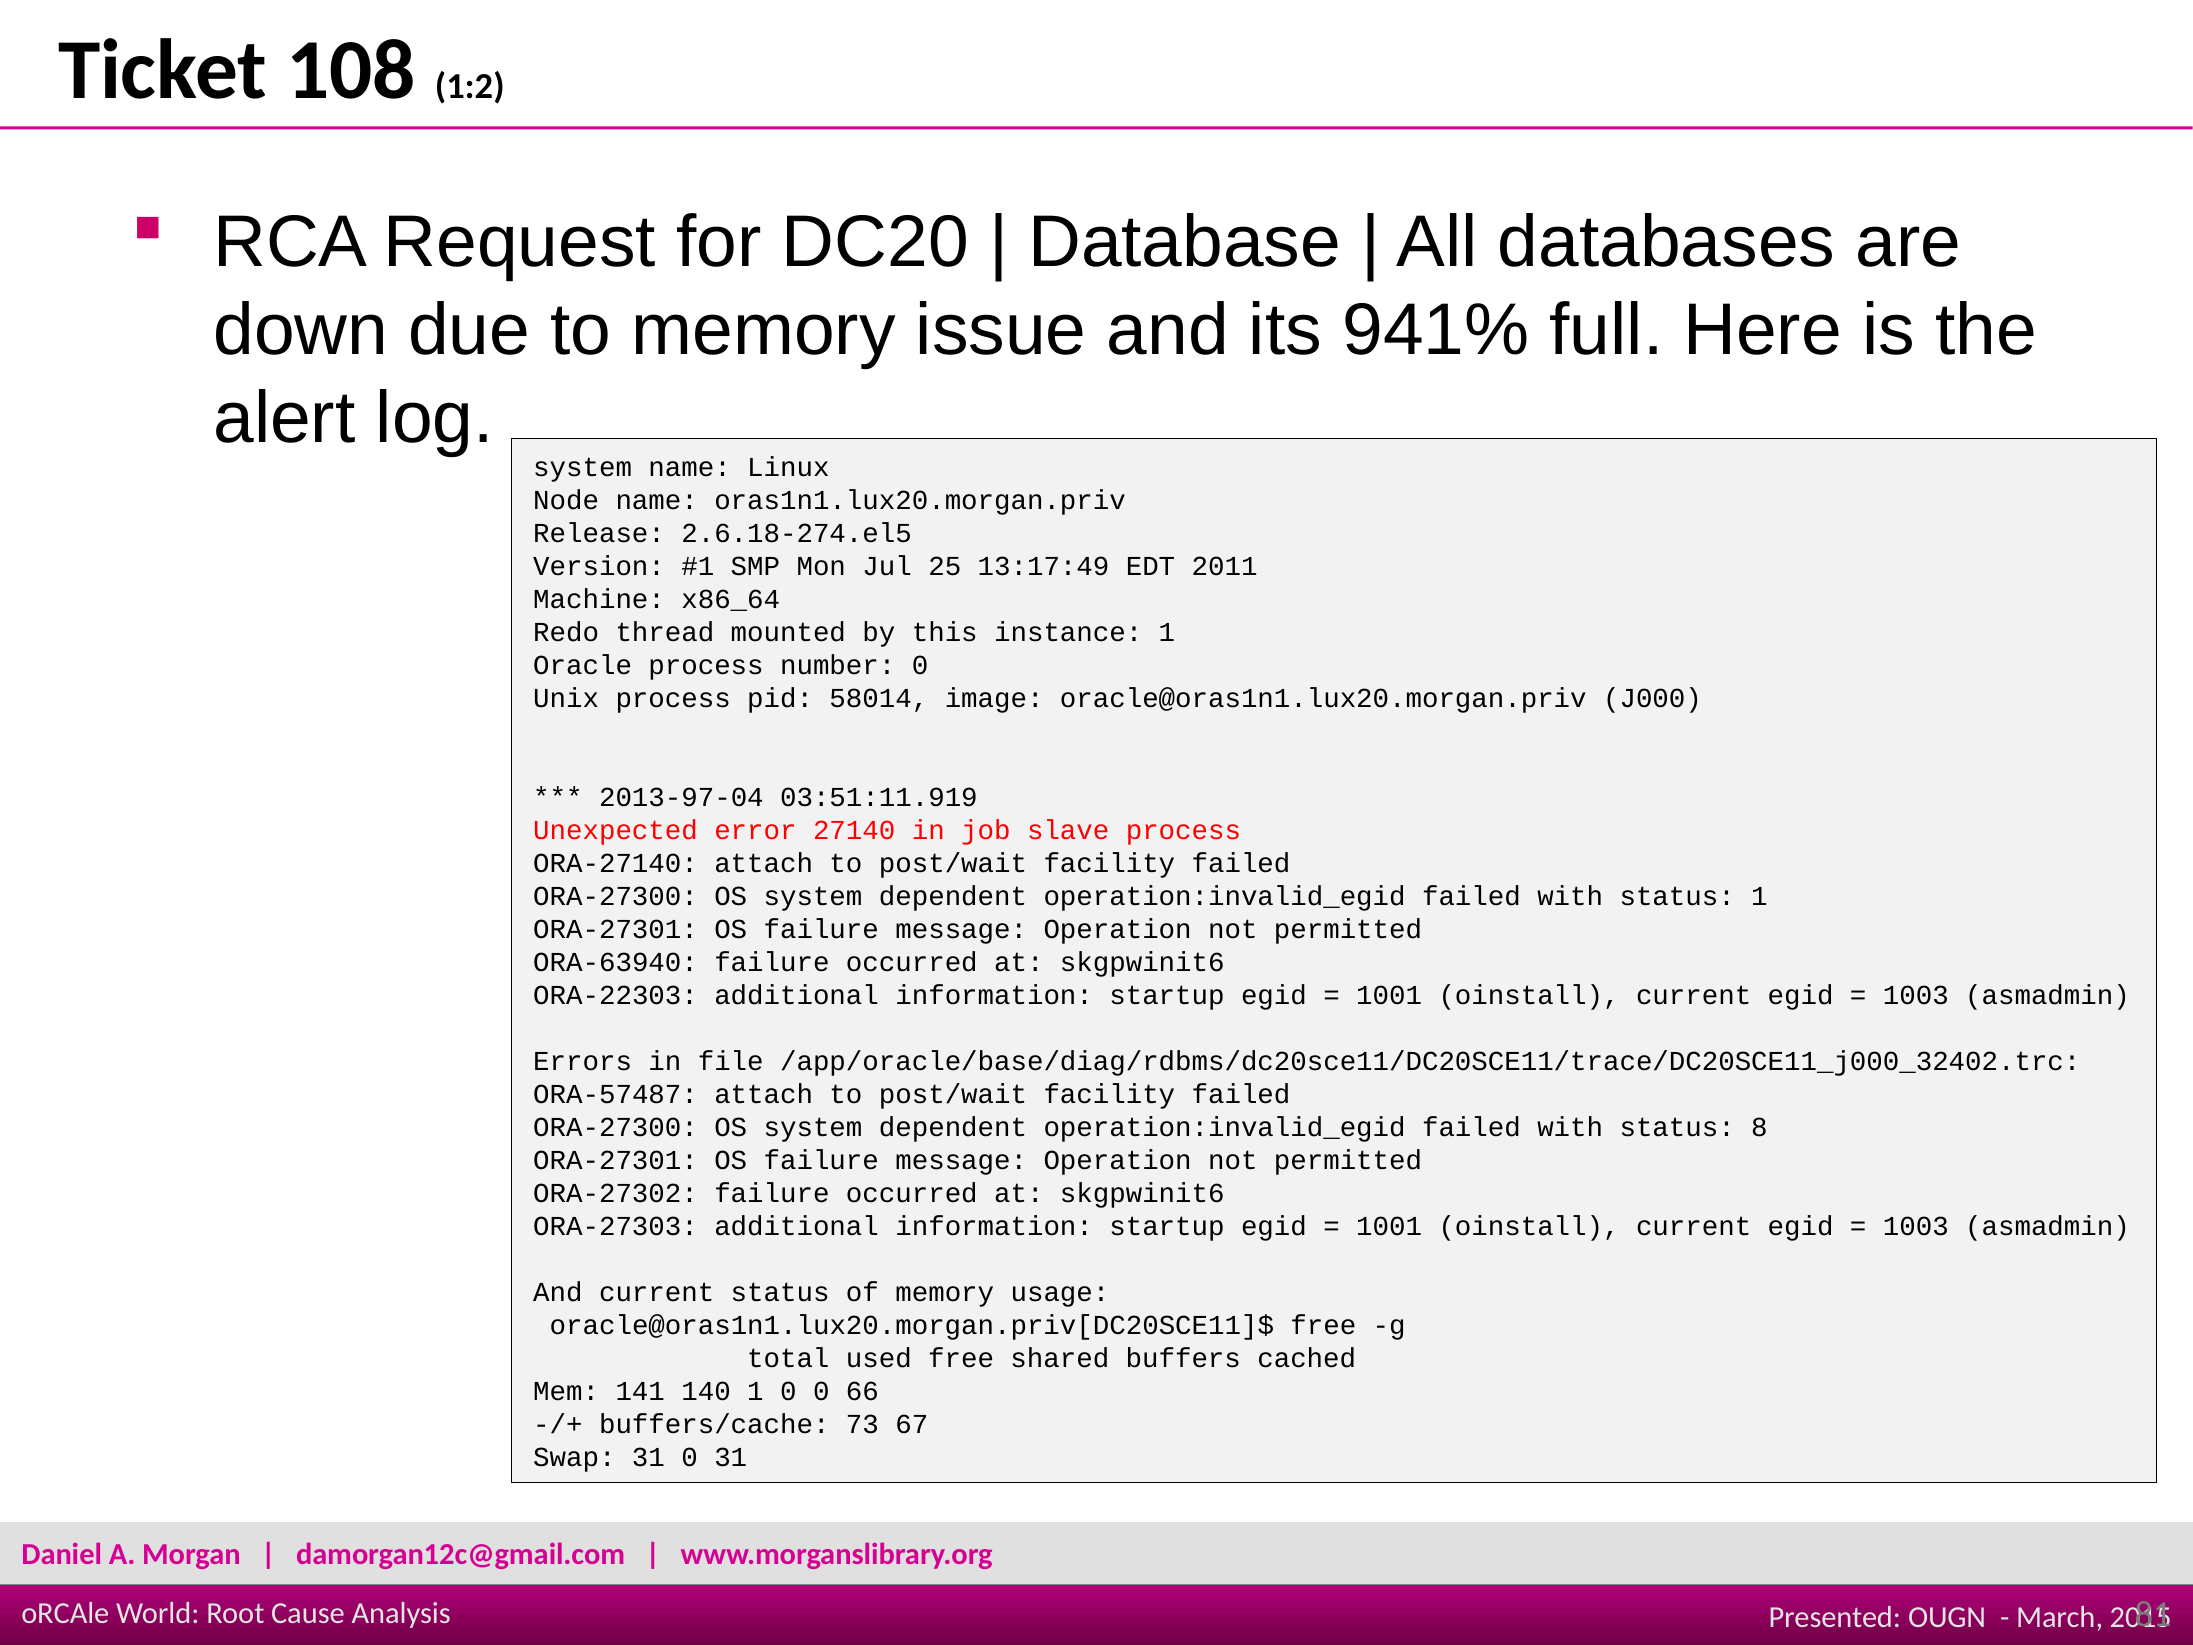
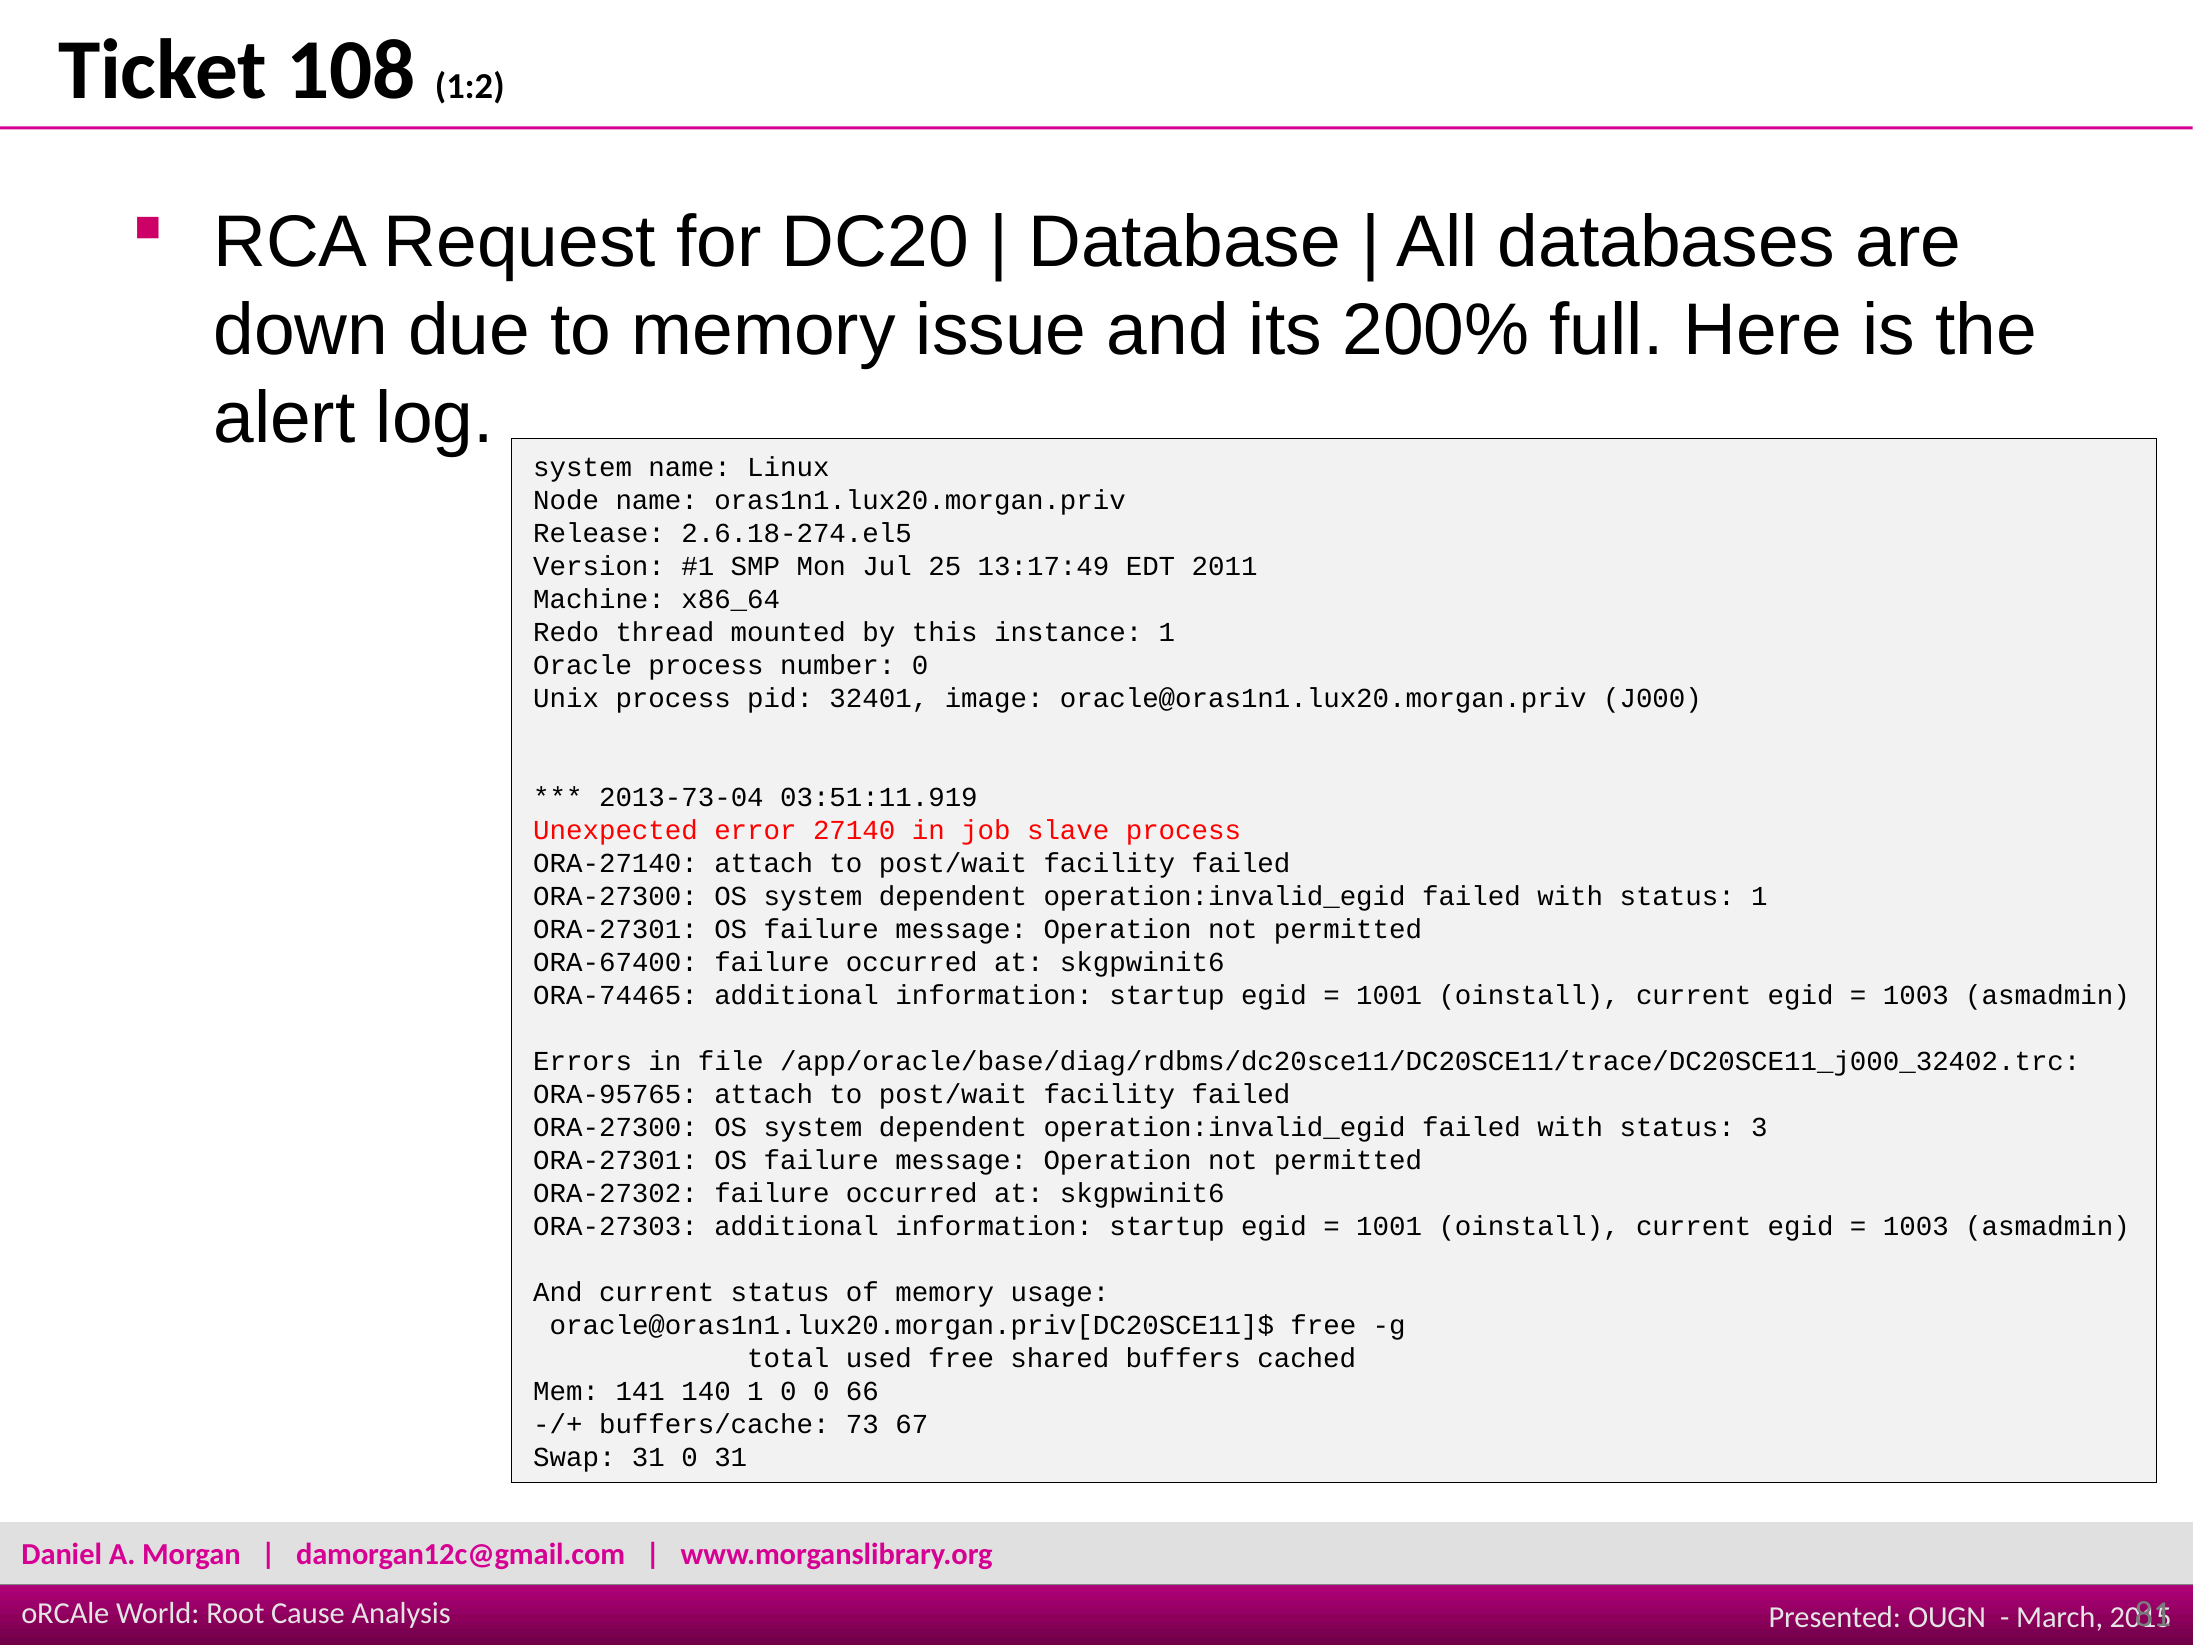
941%: 941% -> 200%
58014: 58014 -> 32401
2013-97-04: 2013-97-04 -> 2013-73-04
ORA-63940: ORA-63940 -> ORA-67400
ORA-22303: ORA-22303 -> ORA-74465
ORA-57487: ORA-57487 -> ORA-95765
8: 8 -> 3
